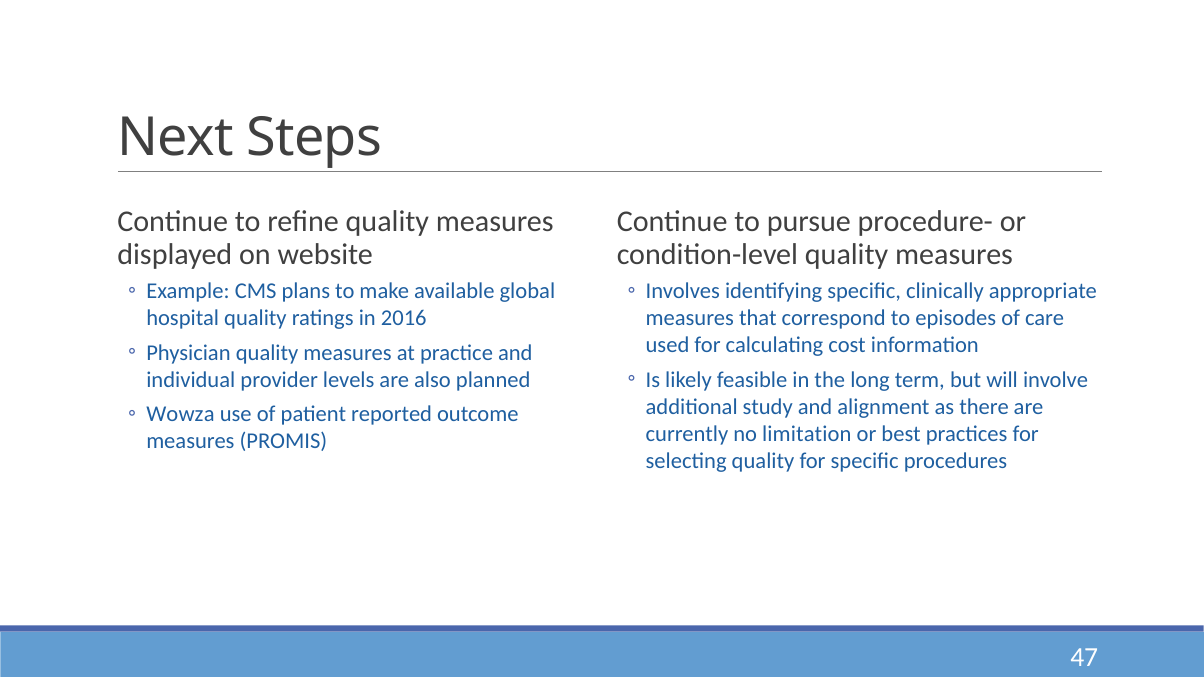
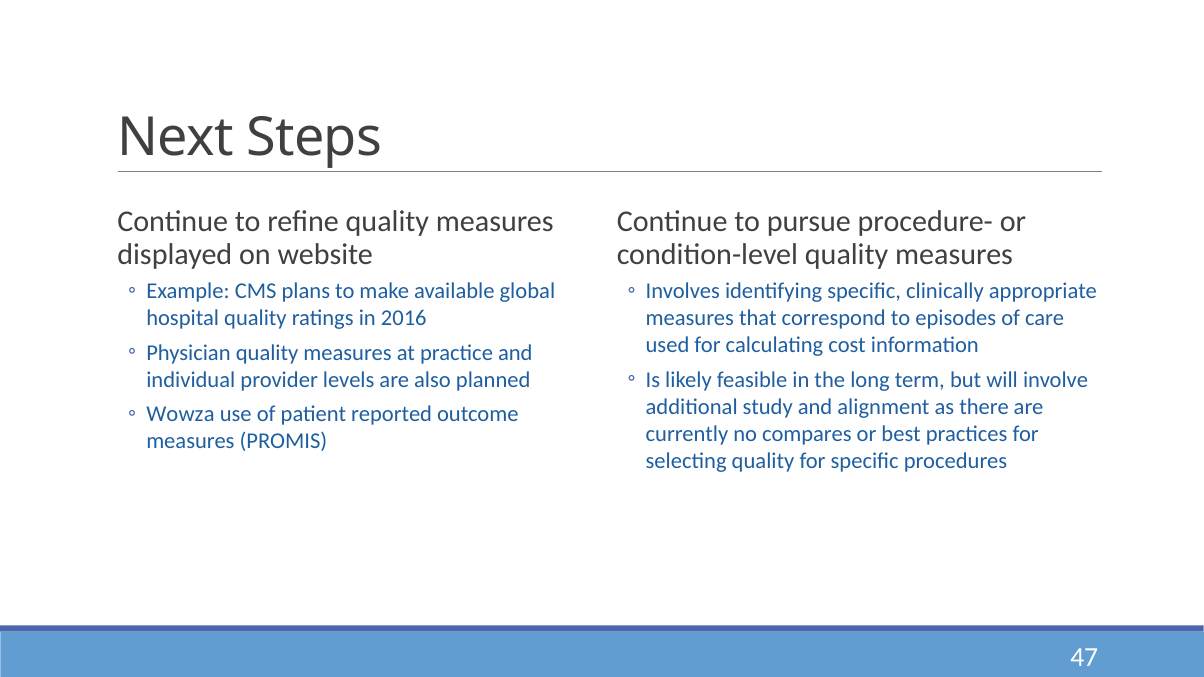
limitation: limitation -> compares
